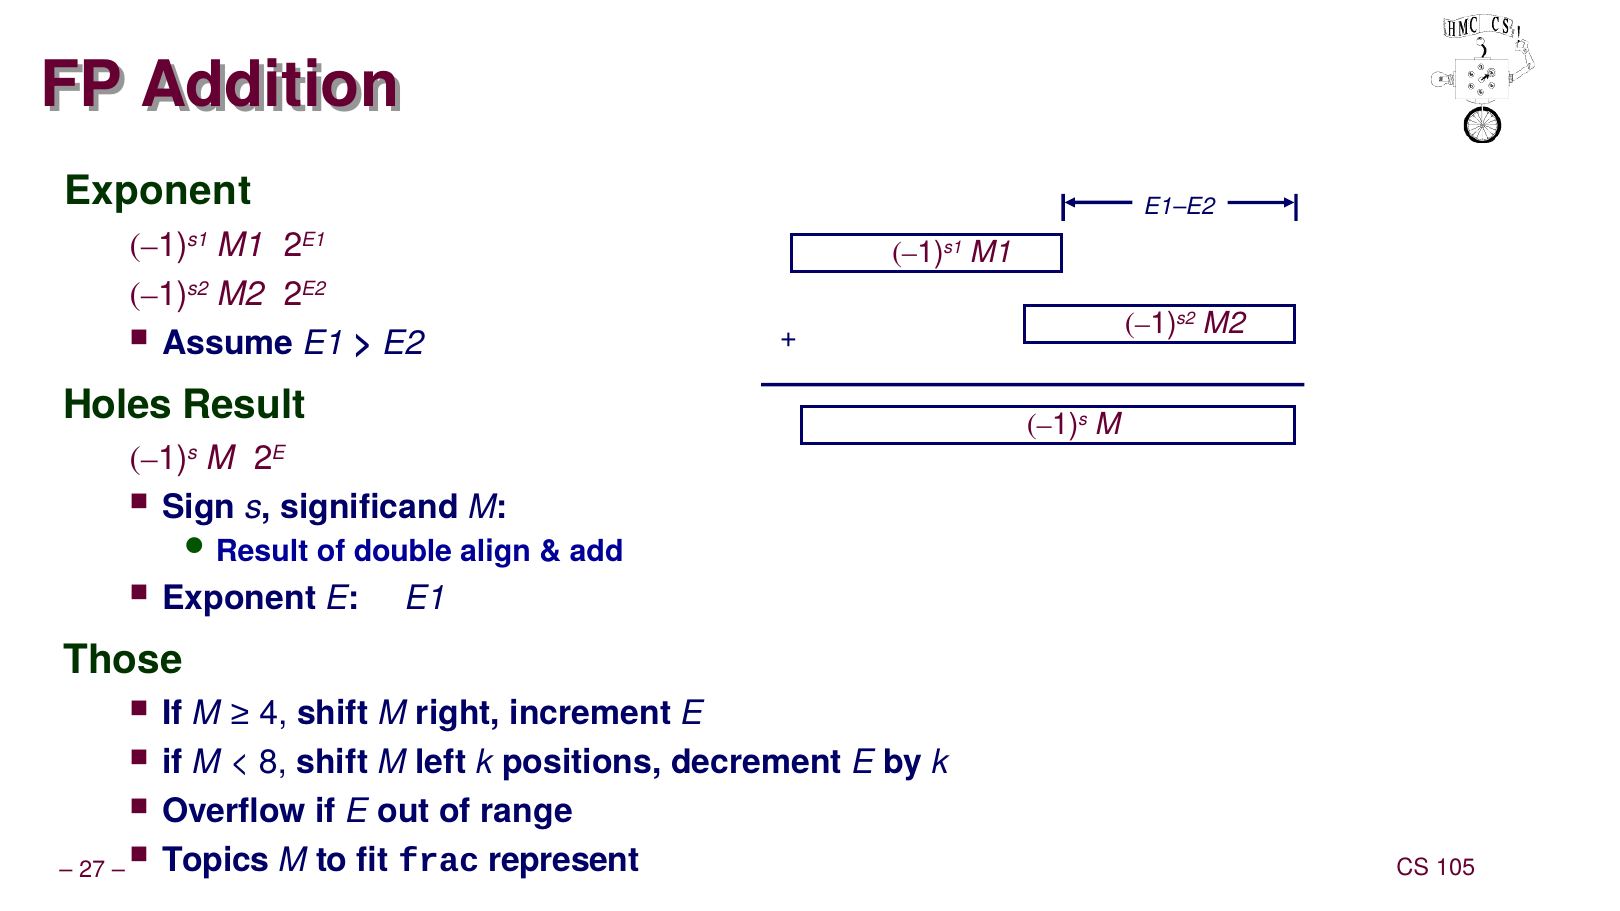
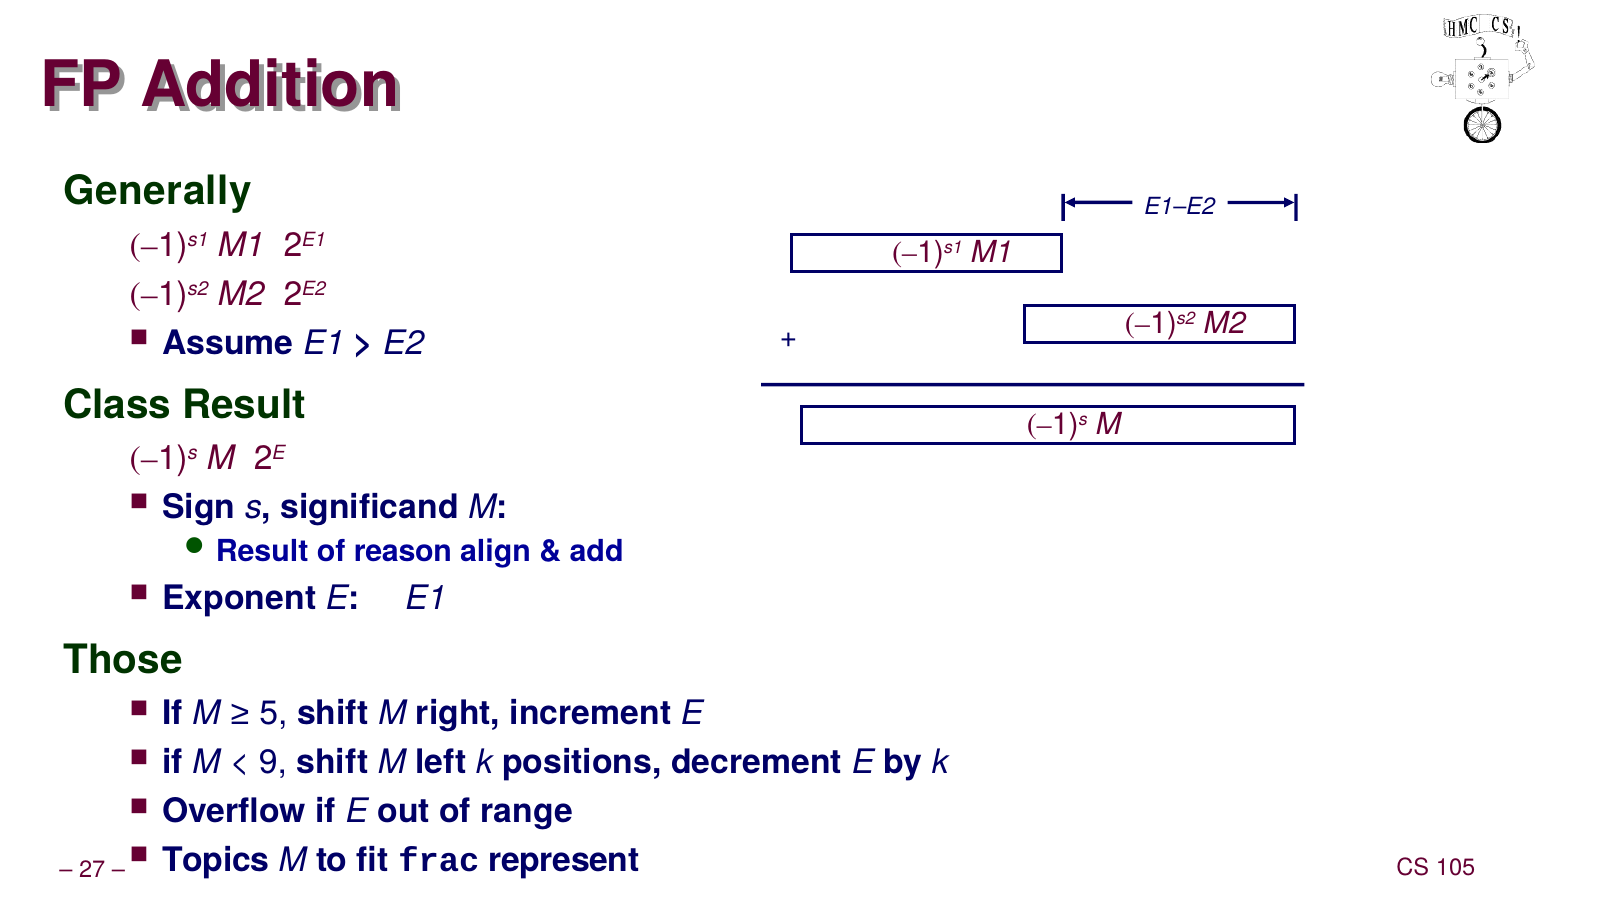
Exponent at (158, 192): Exponent -> Generally
Holes: Holes -> Class
double: double -> reason
4: 4 -> 5
8: 8 -> 9
